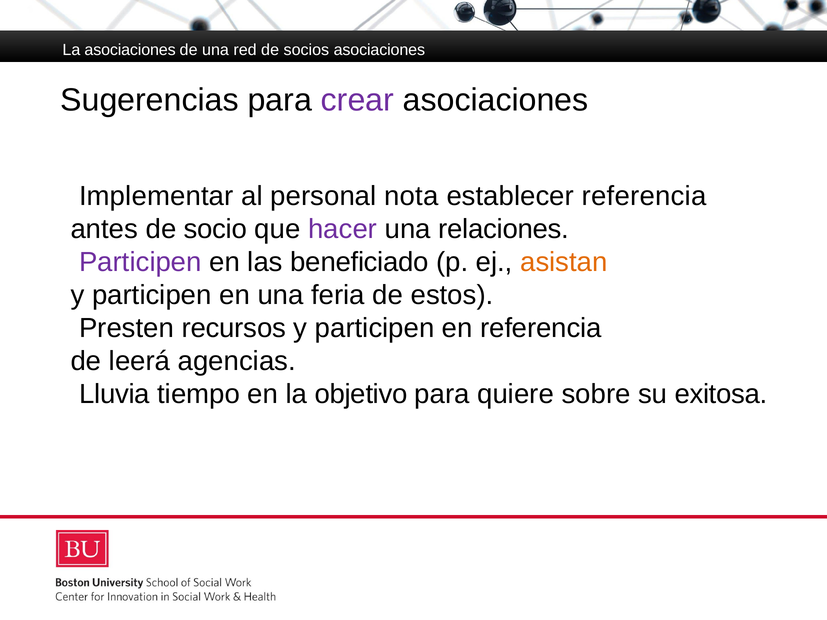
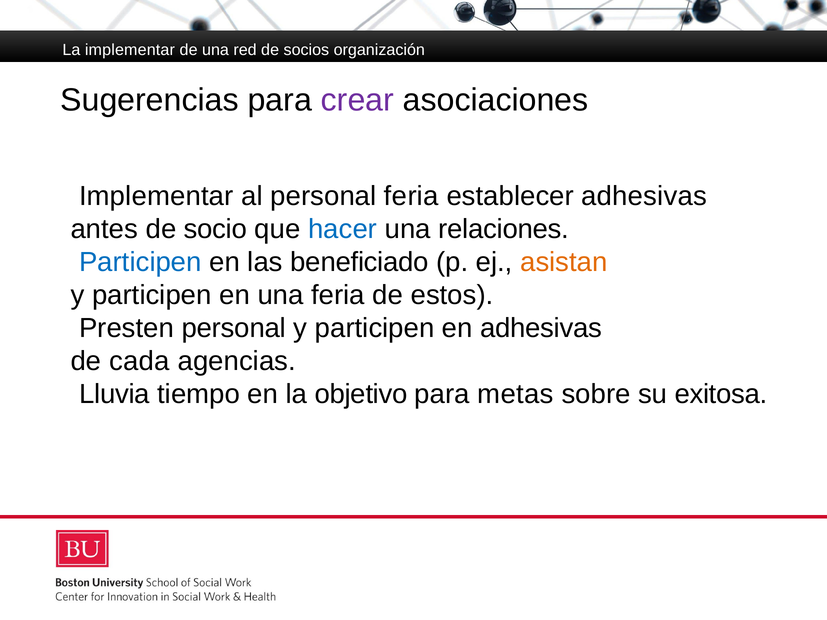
La asociaciones: asociaciones -> implementar
socios asociaciones: asociaciones -> organización
personal nota: nota -> feria
establecer referencia: referencia -> adhesivas
hacer colour: purple -> blue
Participen at (140, 262) colour: purple -> blue
Presten recursos: recursos -> personal
en referencia: referencia -> adhesivas
leerá: leerá -> cada
quiere: quiere -> metas
